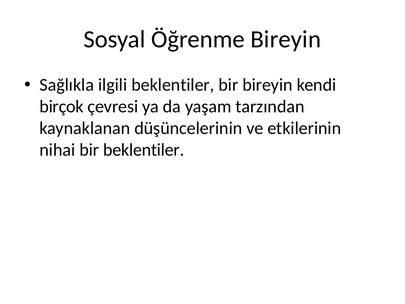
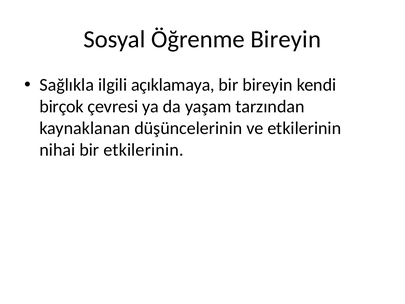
ilgili beklentiler: beklentiler -> açıklamaya
bir beklentiler: beklentiler -> etkilerinin
